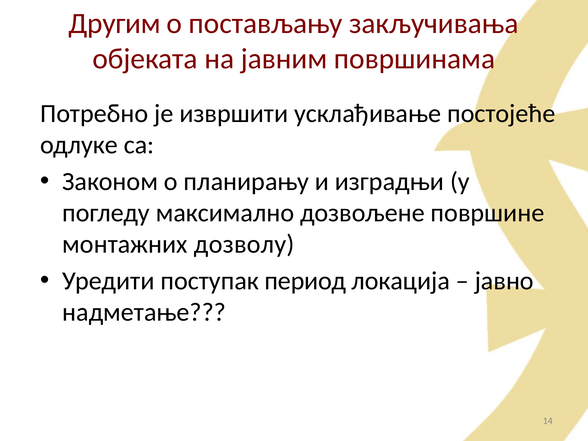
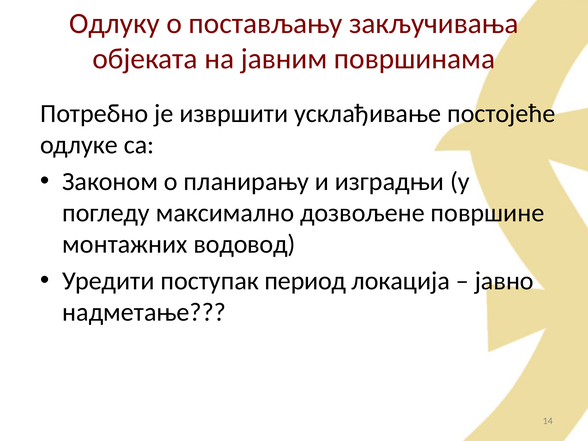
Другим: Другим -> Одлуку
дозволу: дозволу -> водовод
